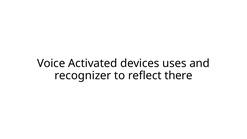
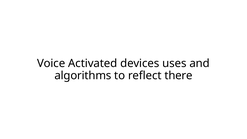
recognizer: recognizer -> algorithms
